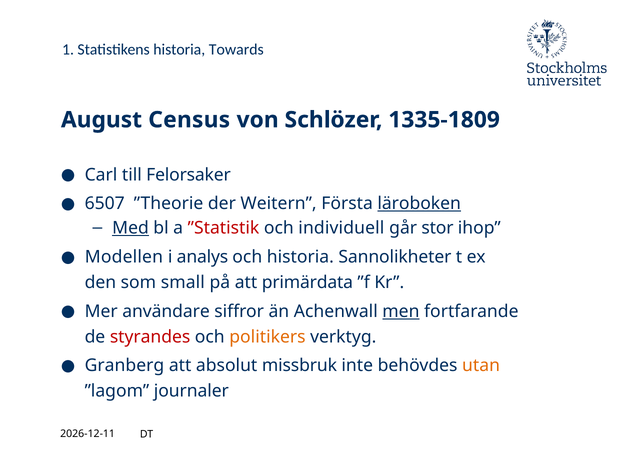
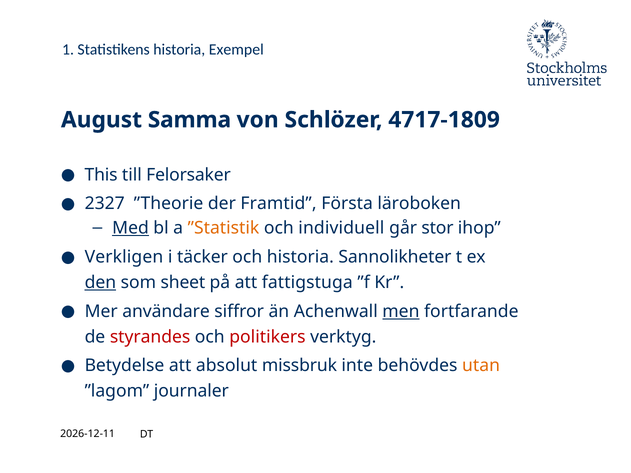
Towards: Towards -> Exempel
Census: Census -> Samma
1335-1809: 1335-1809 -> 4717-1809
Carl: Carl -> This
6507: 6507 -> 2327
Weitern: Weitern -> Framtid
läroboken underline: present -> none
”Statistik colour: red -> orange
Modellen: Modellen -> Verkligen
analys: analys -> täcker
den underline: none -> present
small: small -> sheet
primärdata: primärdata -> fattigstuga
politikers colour: orange -> red
Granberg: Granberg -> Betydelse
